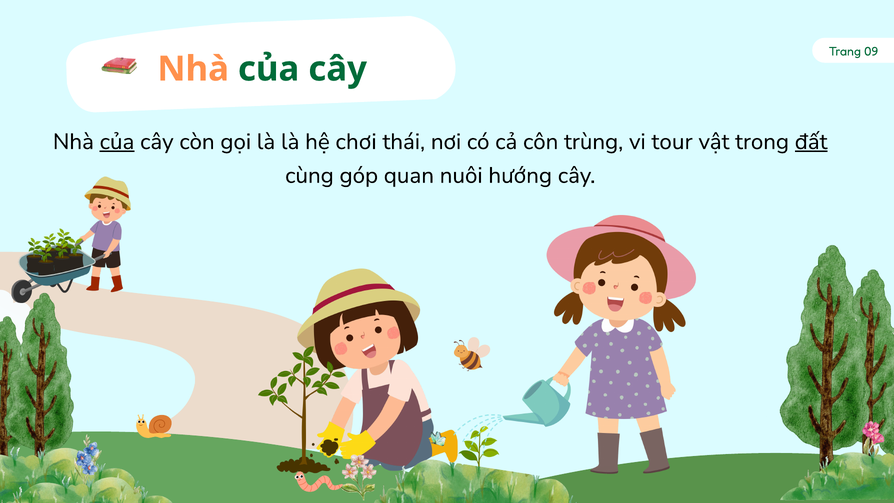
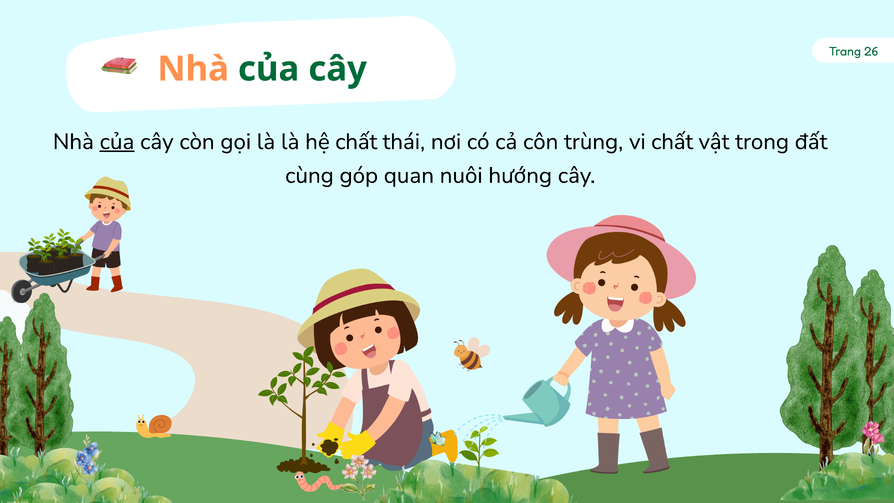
09: 09 -> 26
hệ chơi: chơi -> chất
vi tour: tour -> chất
đất underline: present -> none
